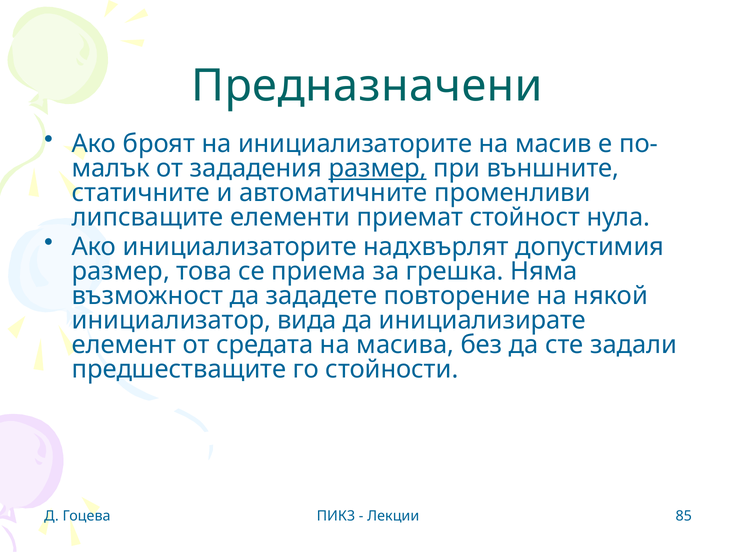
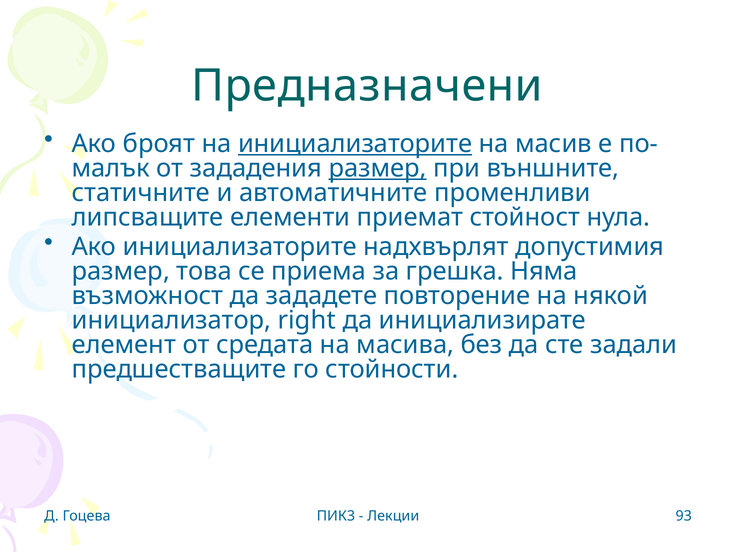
инициализаторите at (355, 144) underline: none -> present
вида: вида -> right
85: 85 -> 93
